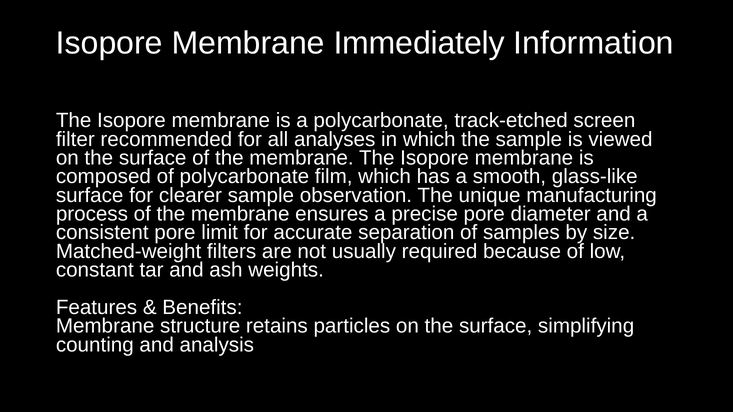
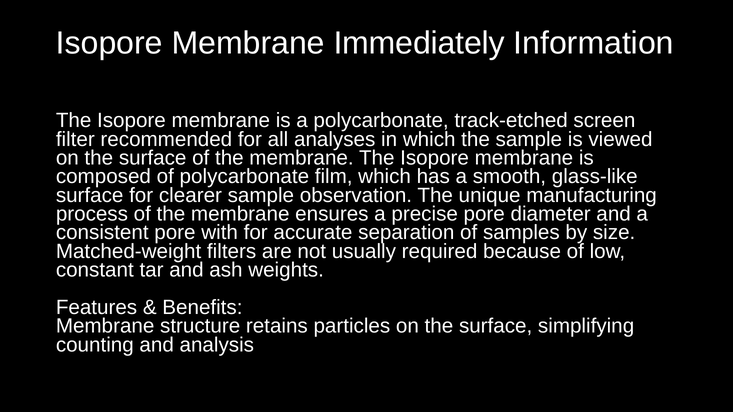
limit: limit -> with
